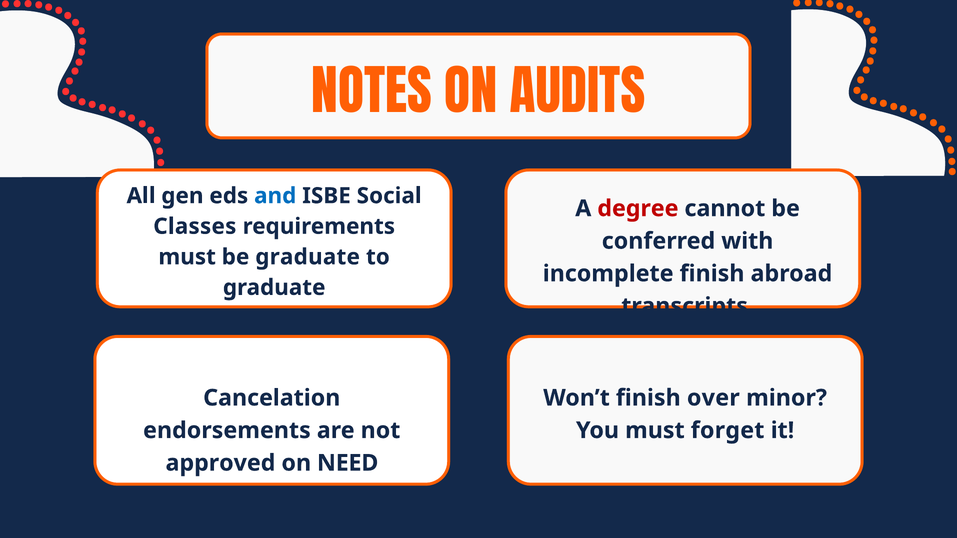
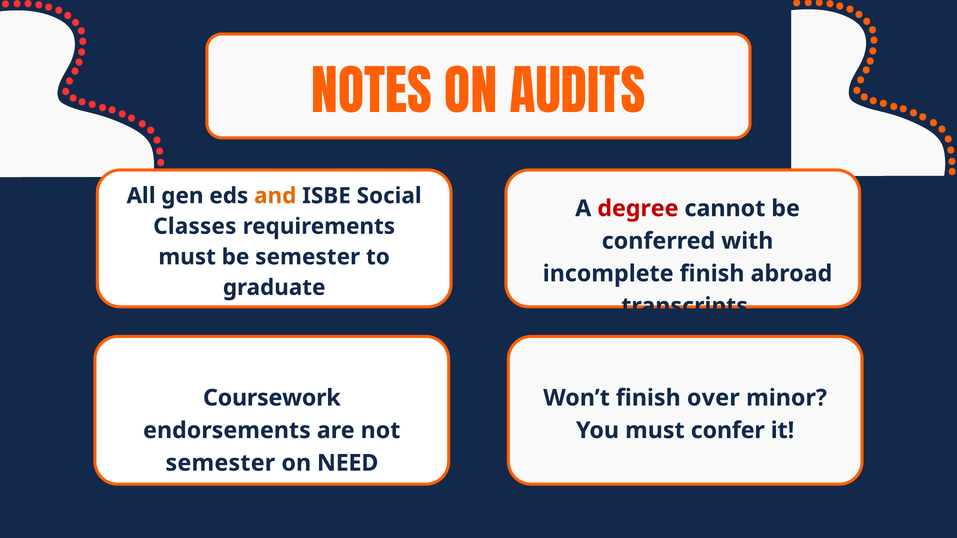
and colour: blue -> orange
be graduate: graduate -> semester
Cancelation: Cancelation -> Coursework
forget: forget -> confer
approved at (220, 463): approved -> semester
